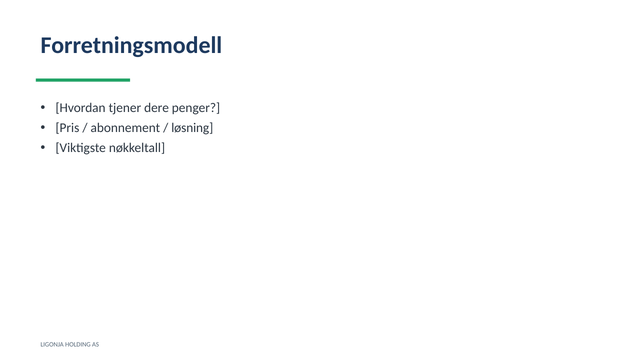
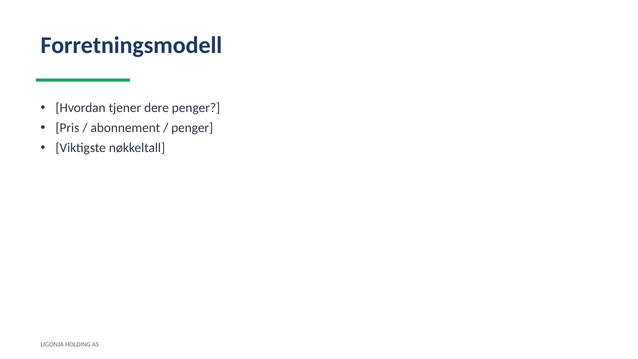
løsning at (192, 128): løsning -> penger
